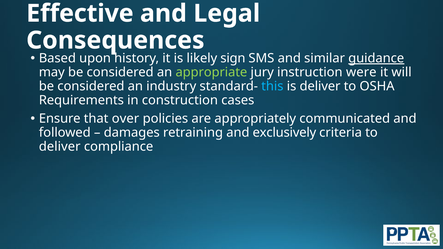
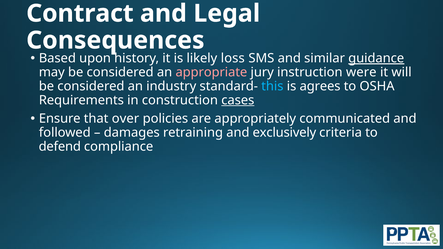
Effective: Effective -> Contract
sign: sign -> loss
appropriate colour: light green -> pink
is deliver: deliver -> agrees
cases underline: none -> present
deliver at (60, 147): deliver -> defend
